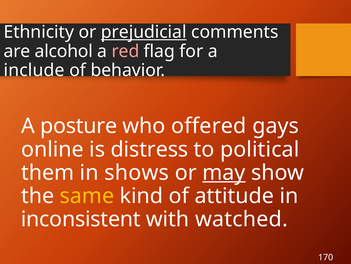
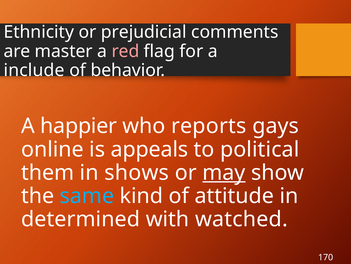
prejudicial underline: present -> none
alcohol: alcohol -> master
posture: posture -> happier
offered: offered -> reports
distress: distress -> appeals
same colour: yellow -> light blue
inconsistent: inconsistent -> determined
